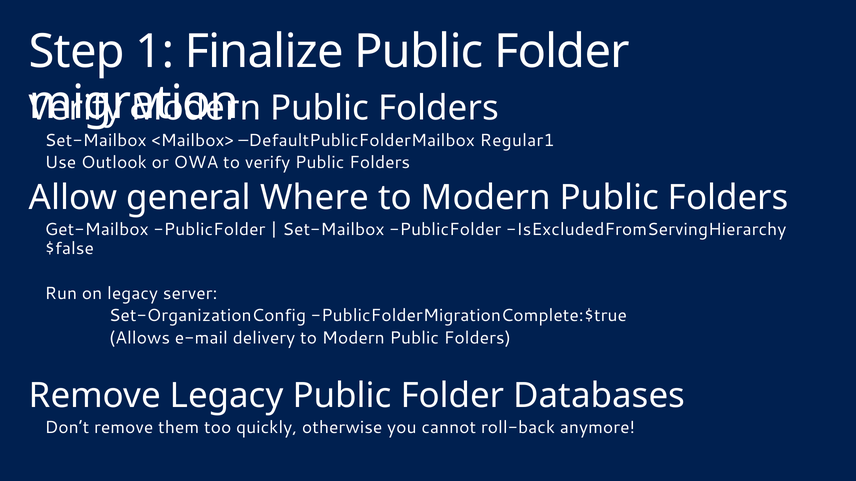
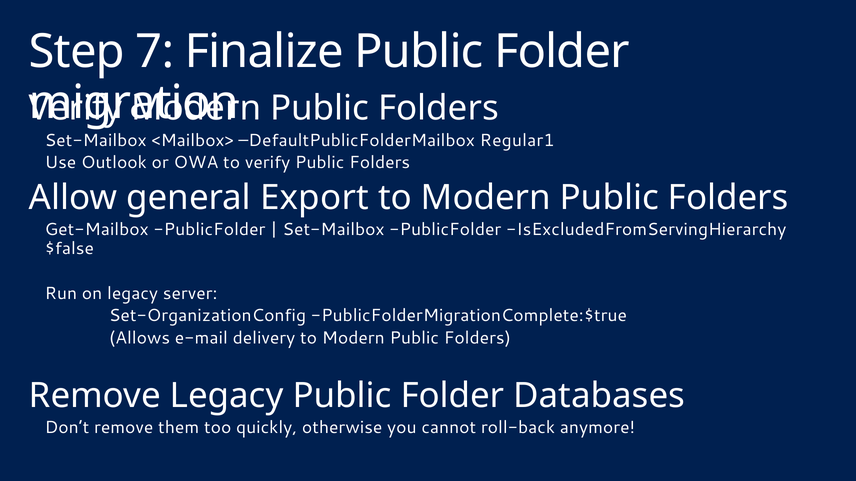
1: 1 -> 7
Where: Where -> Export
